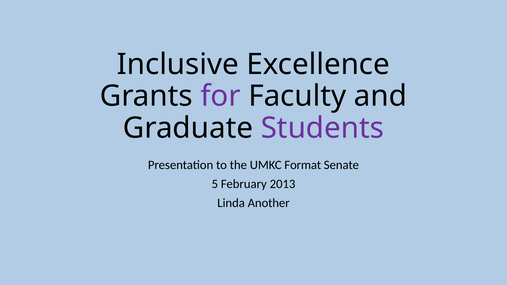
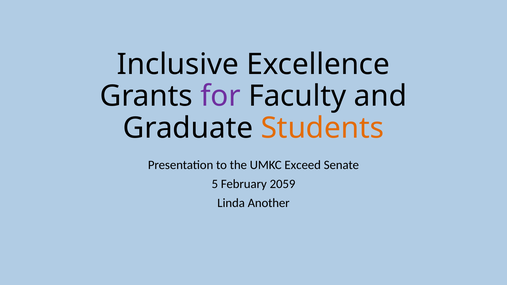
Students colour: purple -> orange
Format: Format -> Exceed
2013: 2013 -> 2059
